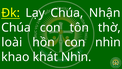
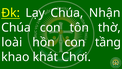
con nhìn: nhìn -> tầng
khát Nhìn: Nhìn -> Chơi
